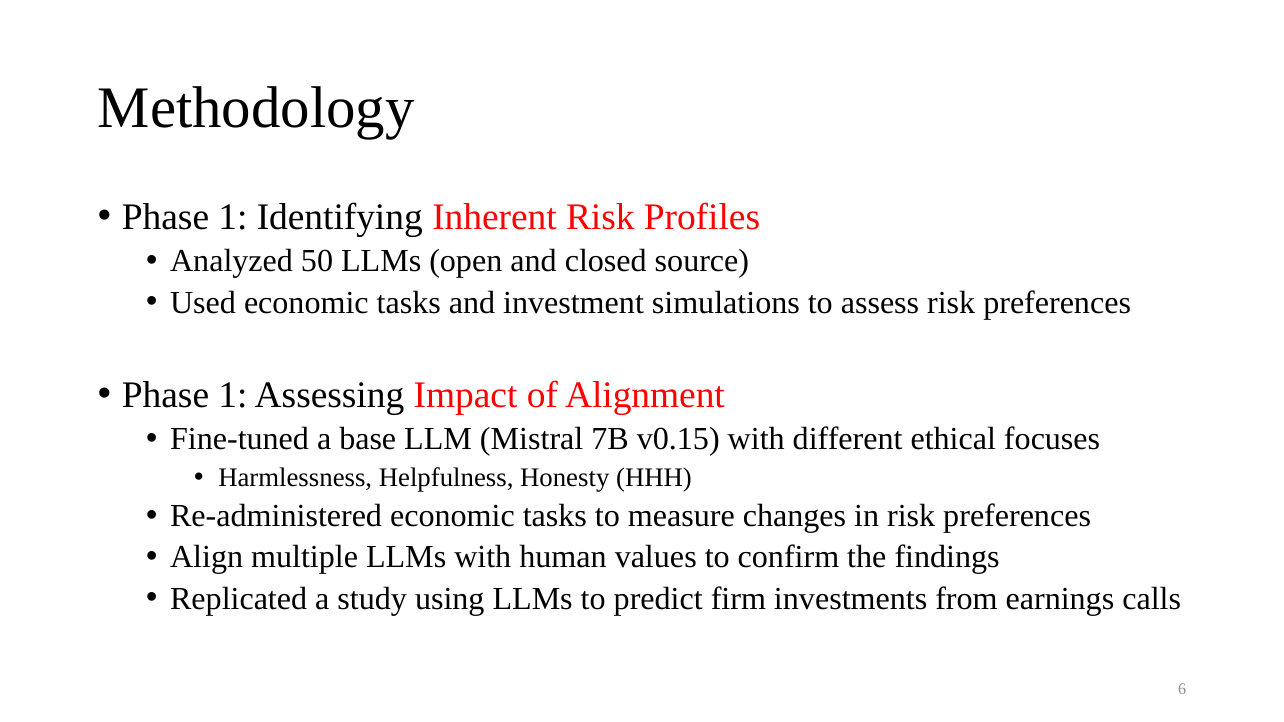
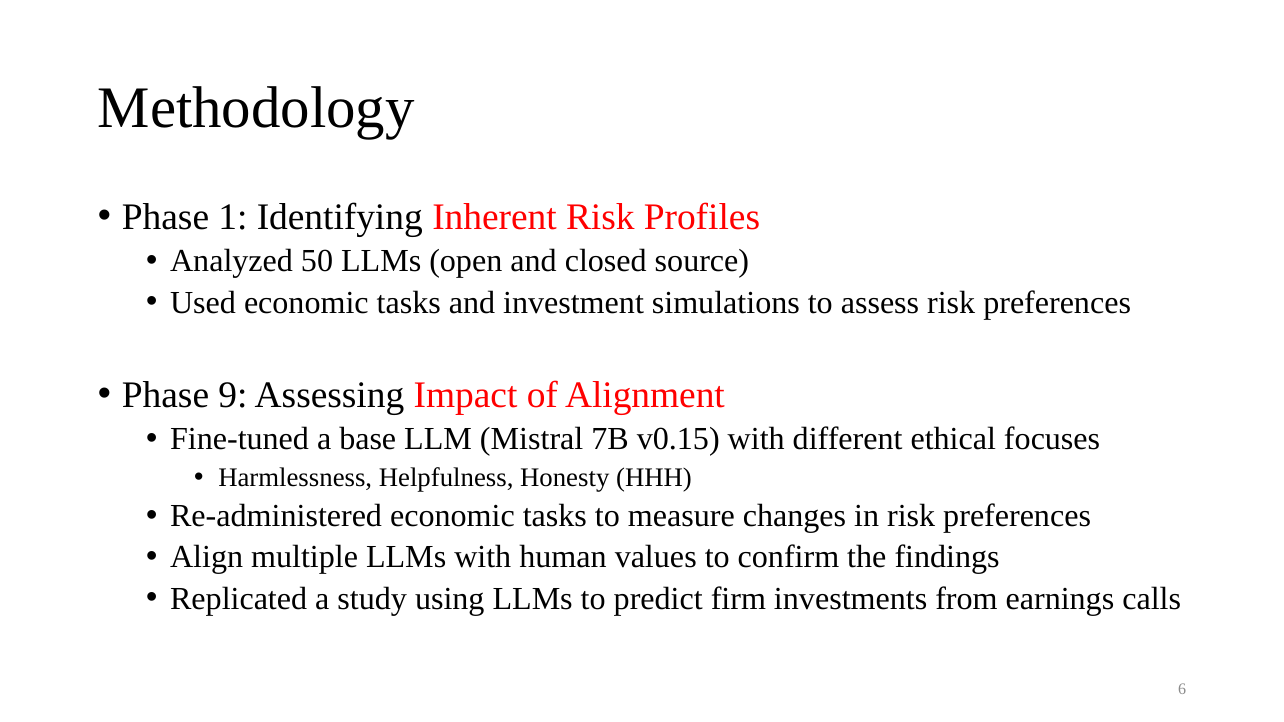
1 at (233, 395): 1 -> 9
